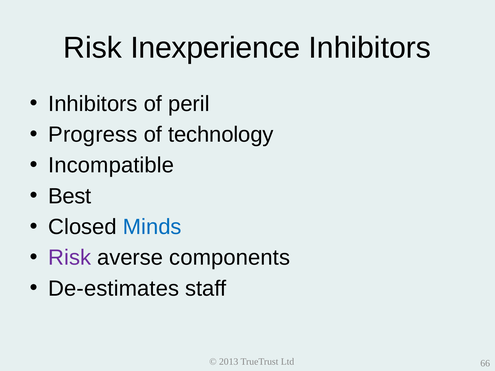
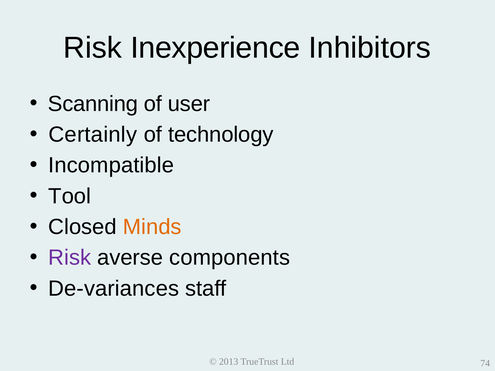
Inhibitors at (93, 104): Inhibitors -> Scanning
peril: peril -> user
Progress: Progress -> Certainly
Best: Best -> Tool
Minds colour: blue -> orange
De-estimates: De-estimates -> De-variances
66: 66 -> 74
